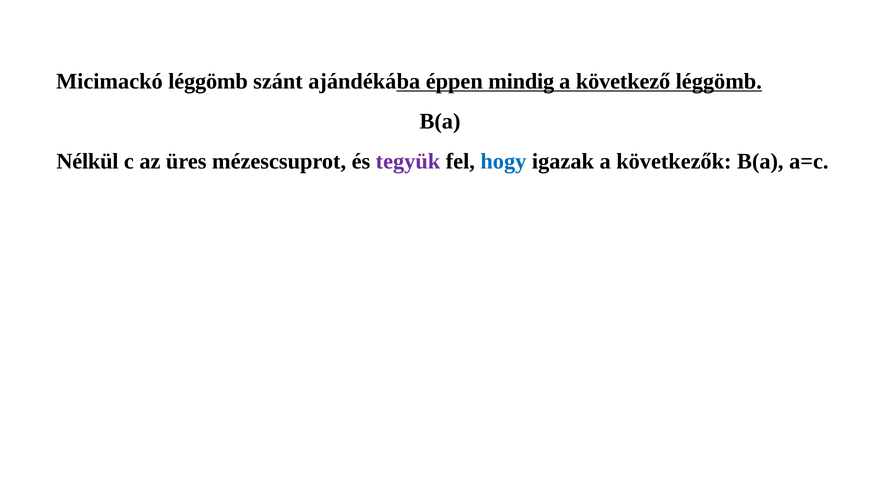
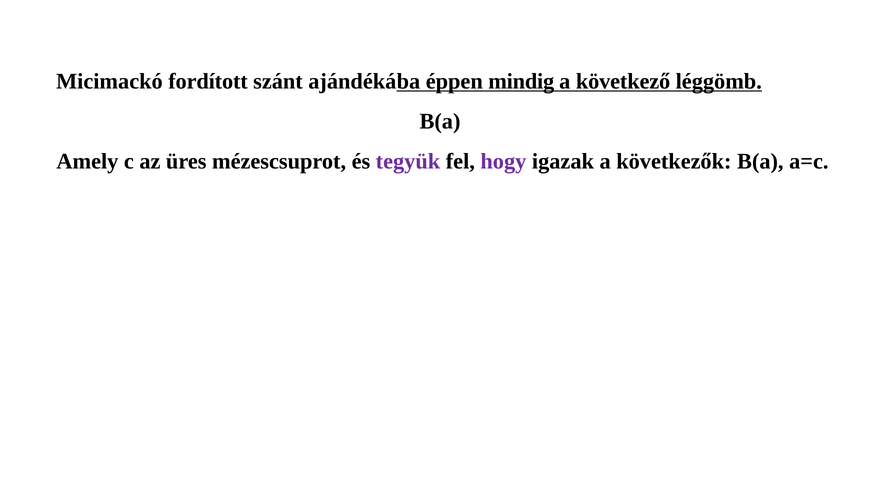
Micimackó léggömb: léggömb -> fordított
Nélkül: Nélkül -> Amely
hogy colour: blue -> purple
